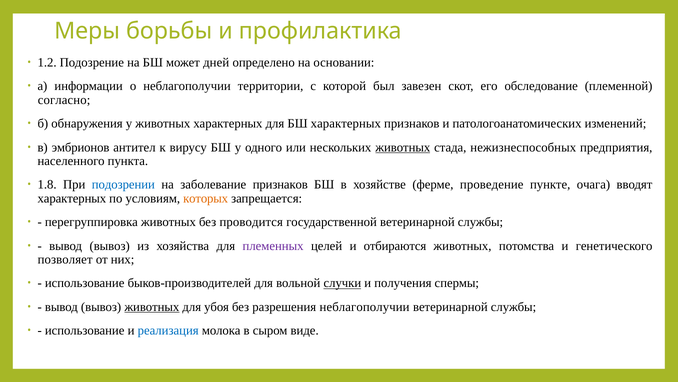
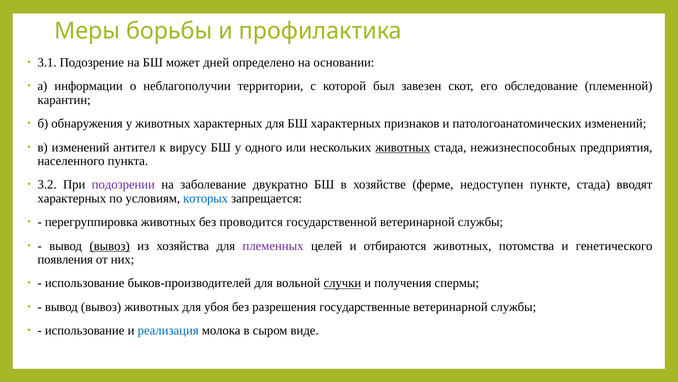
1.2: 1.2 -> 3.1
согласно: согласно -> карантин
в эмбрионов: эмбрионов -> изменений
1.8: 1.8 -> 3.2
подозрении colour: blue -> purple
заболевание признаков: признаков -> двукратно
проведение: проведение -> недоступен
пункте очага: очага -> стада
которых colour: orange -> blue
вывоз at (110, 245) underline: none -> present
позволяет: позволяет -> появления
животных at (152, 306) underline: present -> none
разрешения неблагополучии: неблагополучии -> государственные
